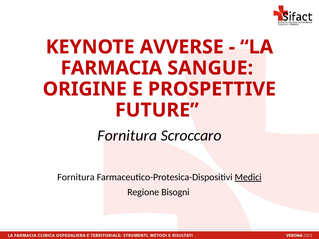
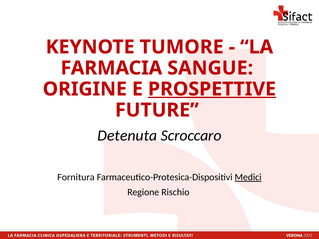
AVVERSE: AVVERSE -> TUMORE
PROSPETTIVE underline: none -> present
Fornitura at (127, 136): Fornitura -> Detenuta
Bisogni: Bisogni -> Rischio
